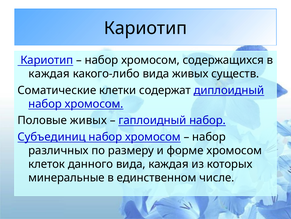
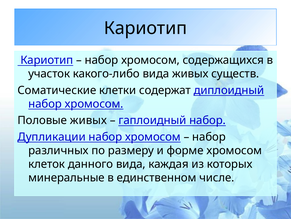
каждая at (49, 74): каждая -> участок
Субъединиц: Субъединиц -> Дупликации
